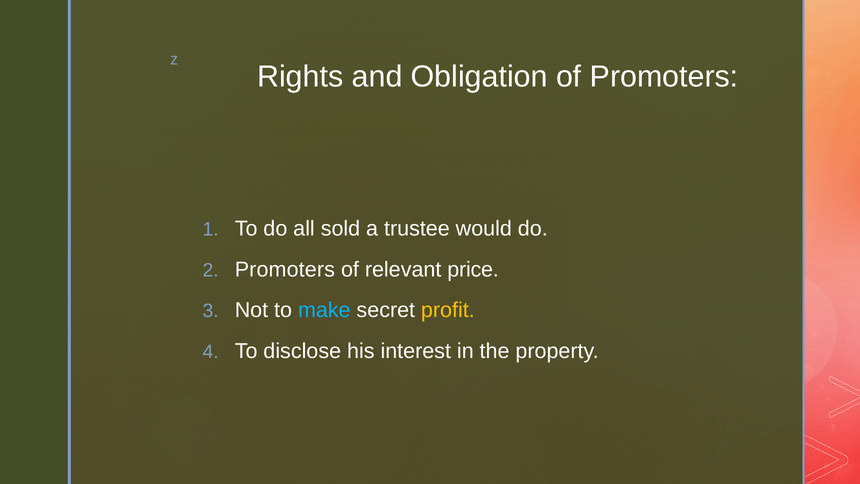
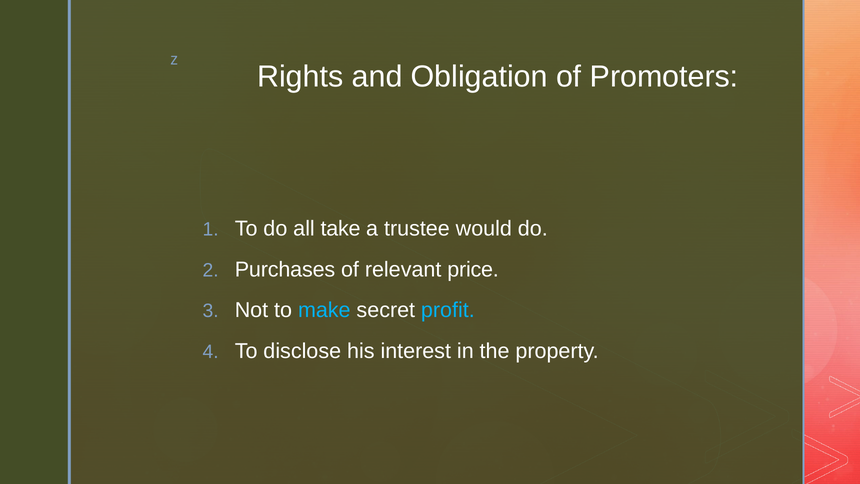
sold: sold -> take
Promoters at (285, 269): Promoters -> Purchases
profit colour: yellow -> light blue
